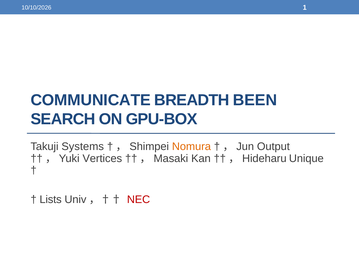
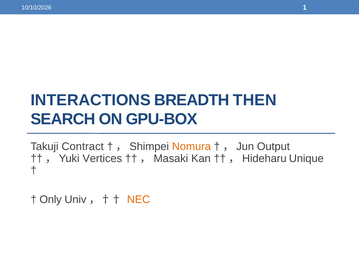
COMMUNICATE: COMMUNICATE -> INTERACTIONS
BEEN: BEEN -> THEN
Systems: Systems -> Contract
Lists: Lists -> Only
NEC colour: red -> orange
